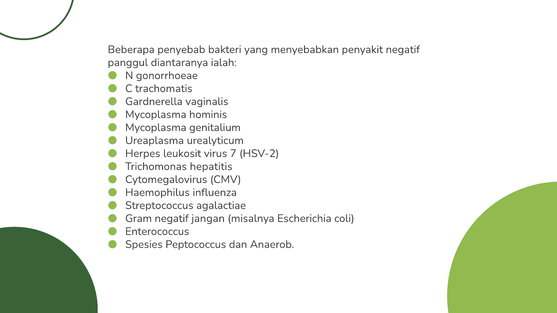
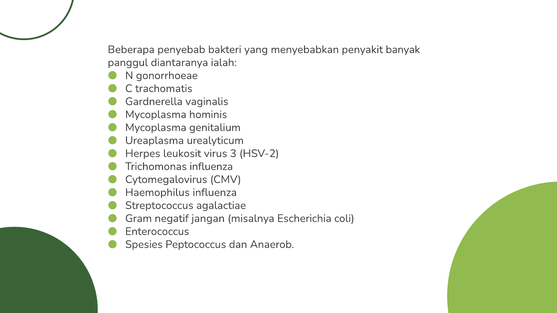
penyakit negatif: negatif -> banyak
7: 7 -> 3
Trichomonas hepatitis: hepatitis -> influenza
